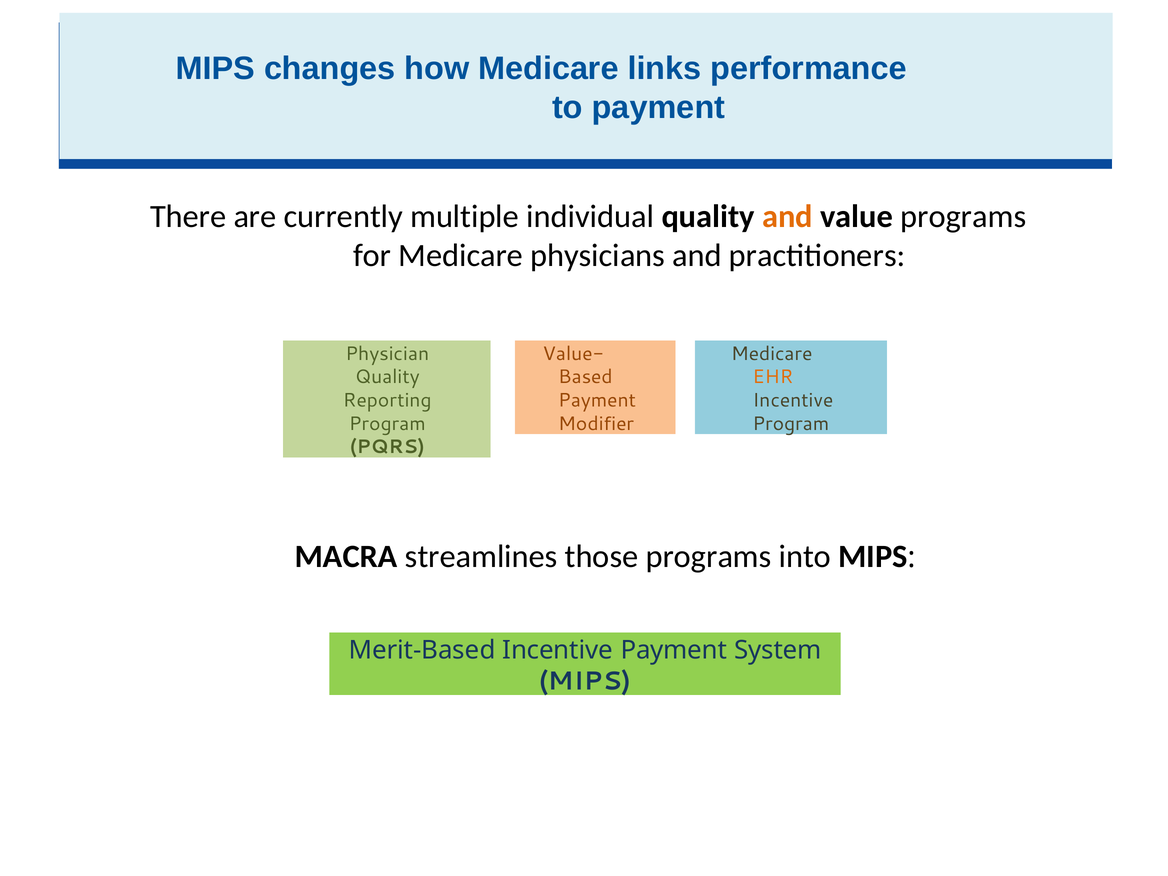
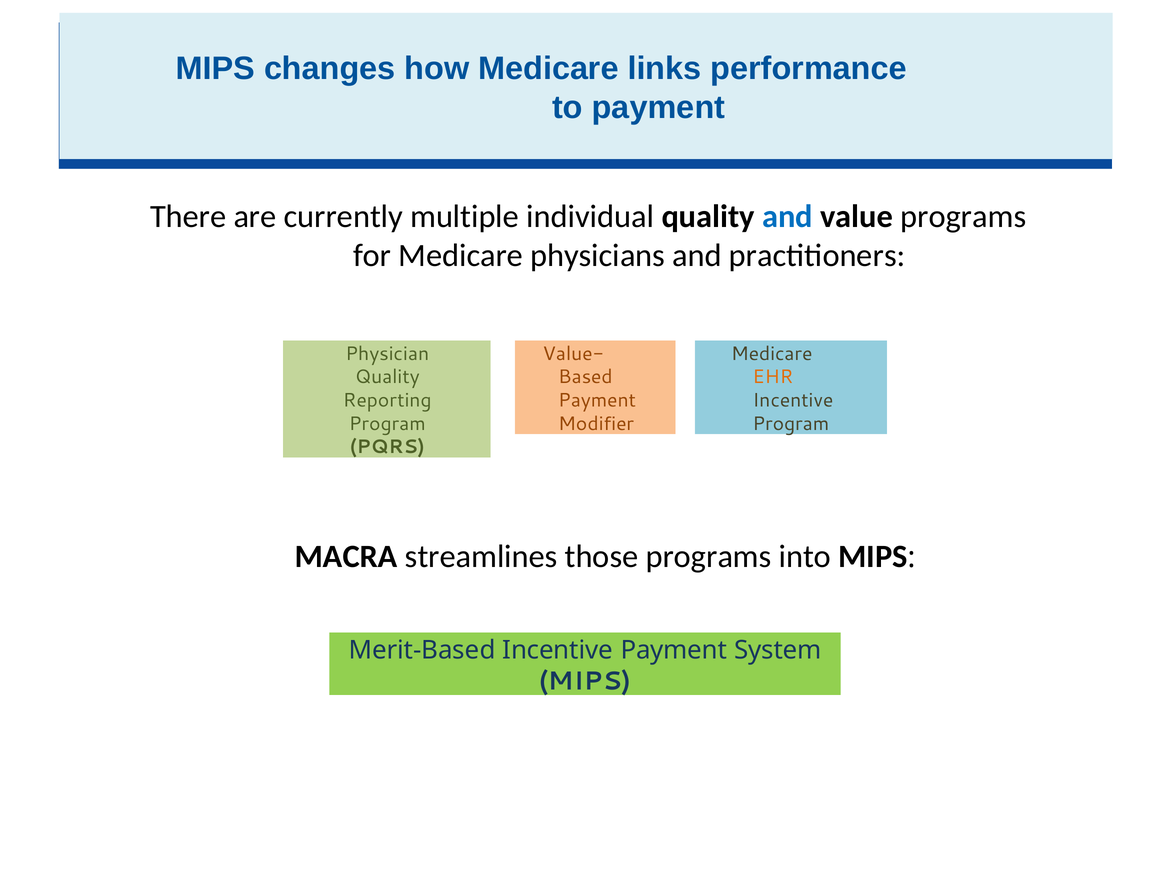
and at (787, 217) colour: orange -> blue
